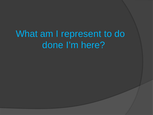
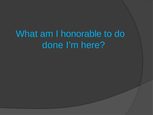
represent: represent -> honorable
